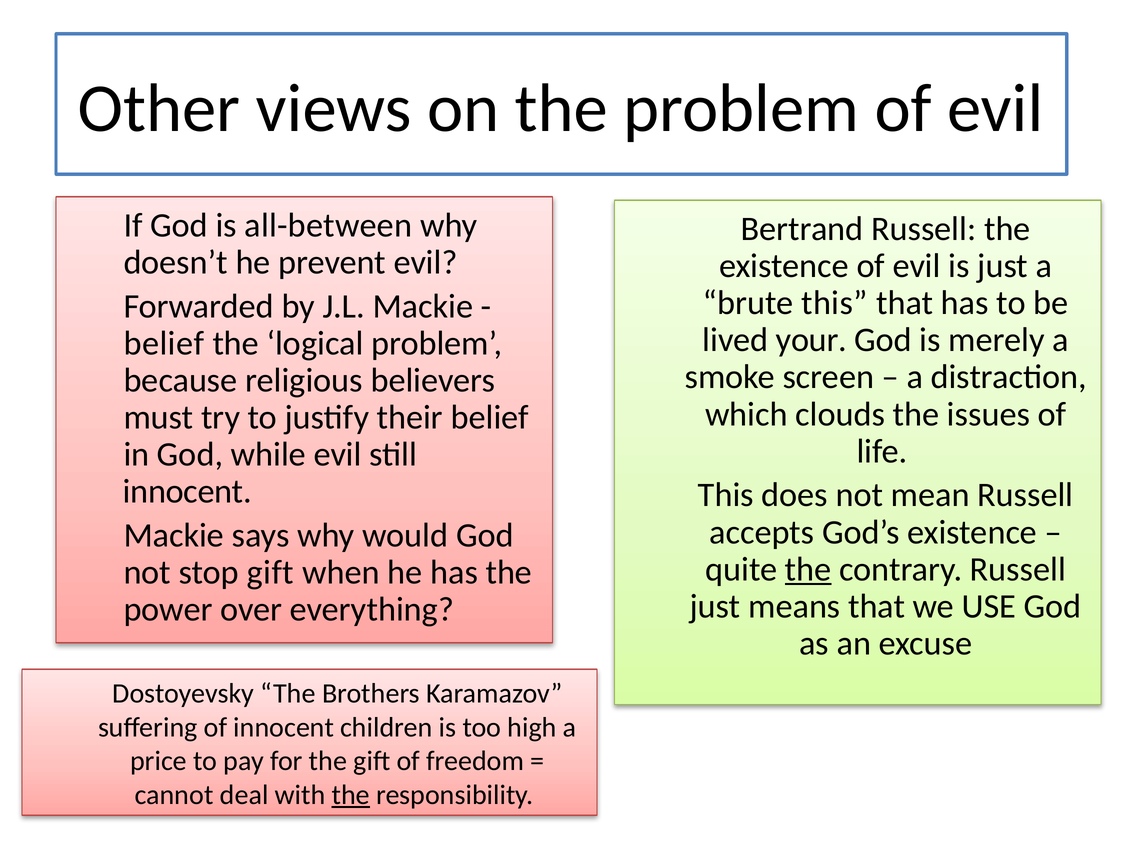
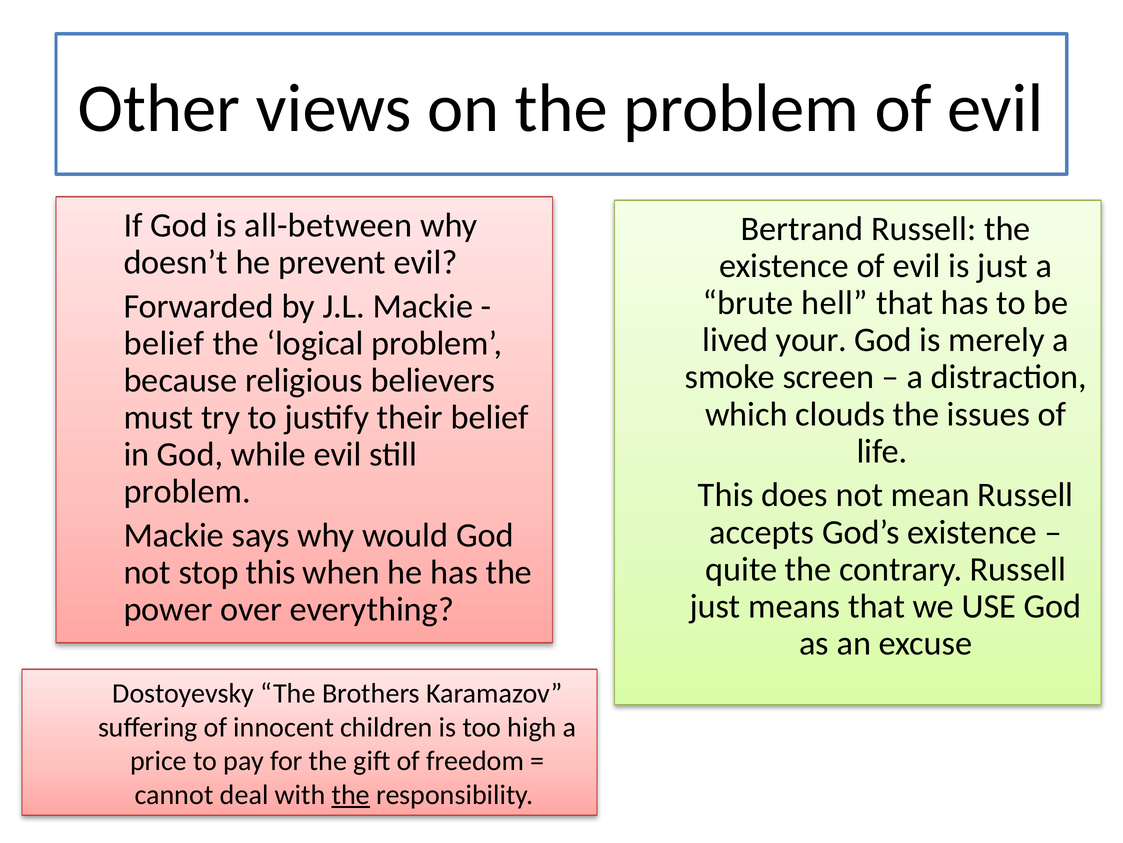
brute this: this -> hell
innocent at (187, 491): innocent -> problem
the at (808, 569) underline: present -> none
stop gift: gift -> this
